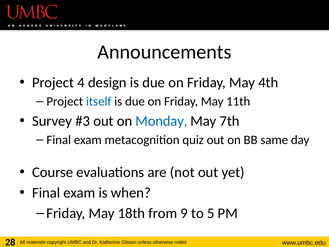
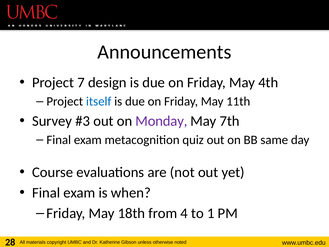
4: 4 -> 7
Monday colour: blue -> purple
9: 9 -> 4
5: 5 -> 1
